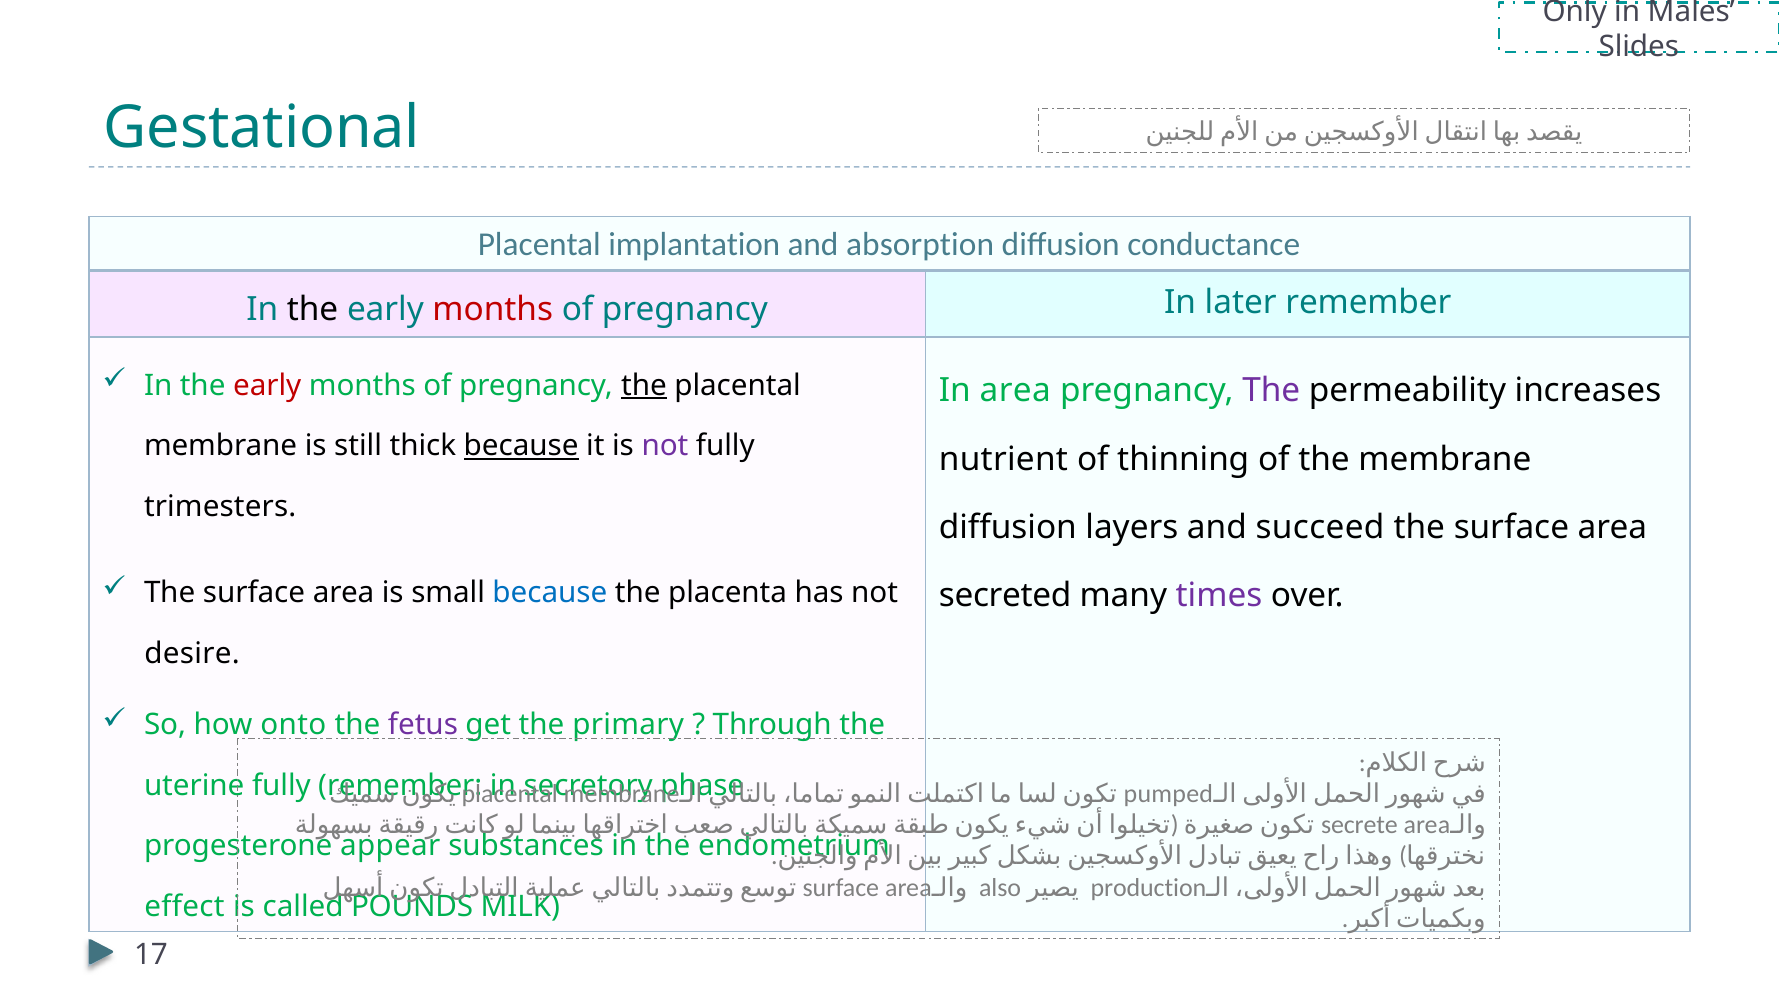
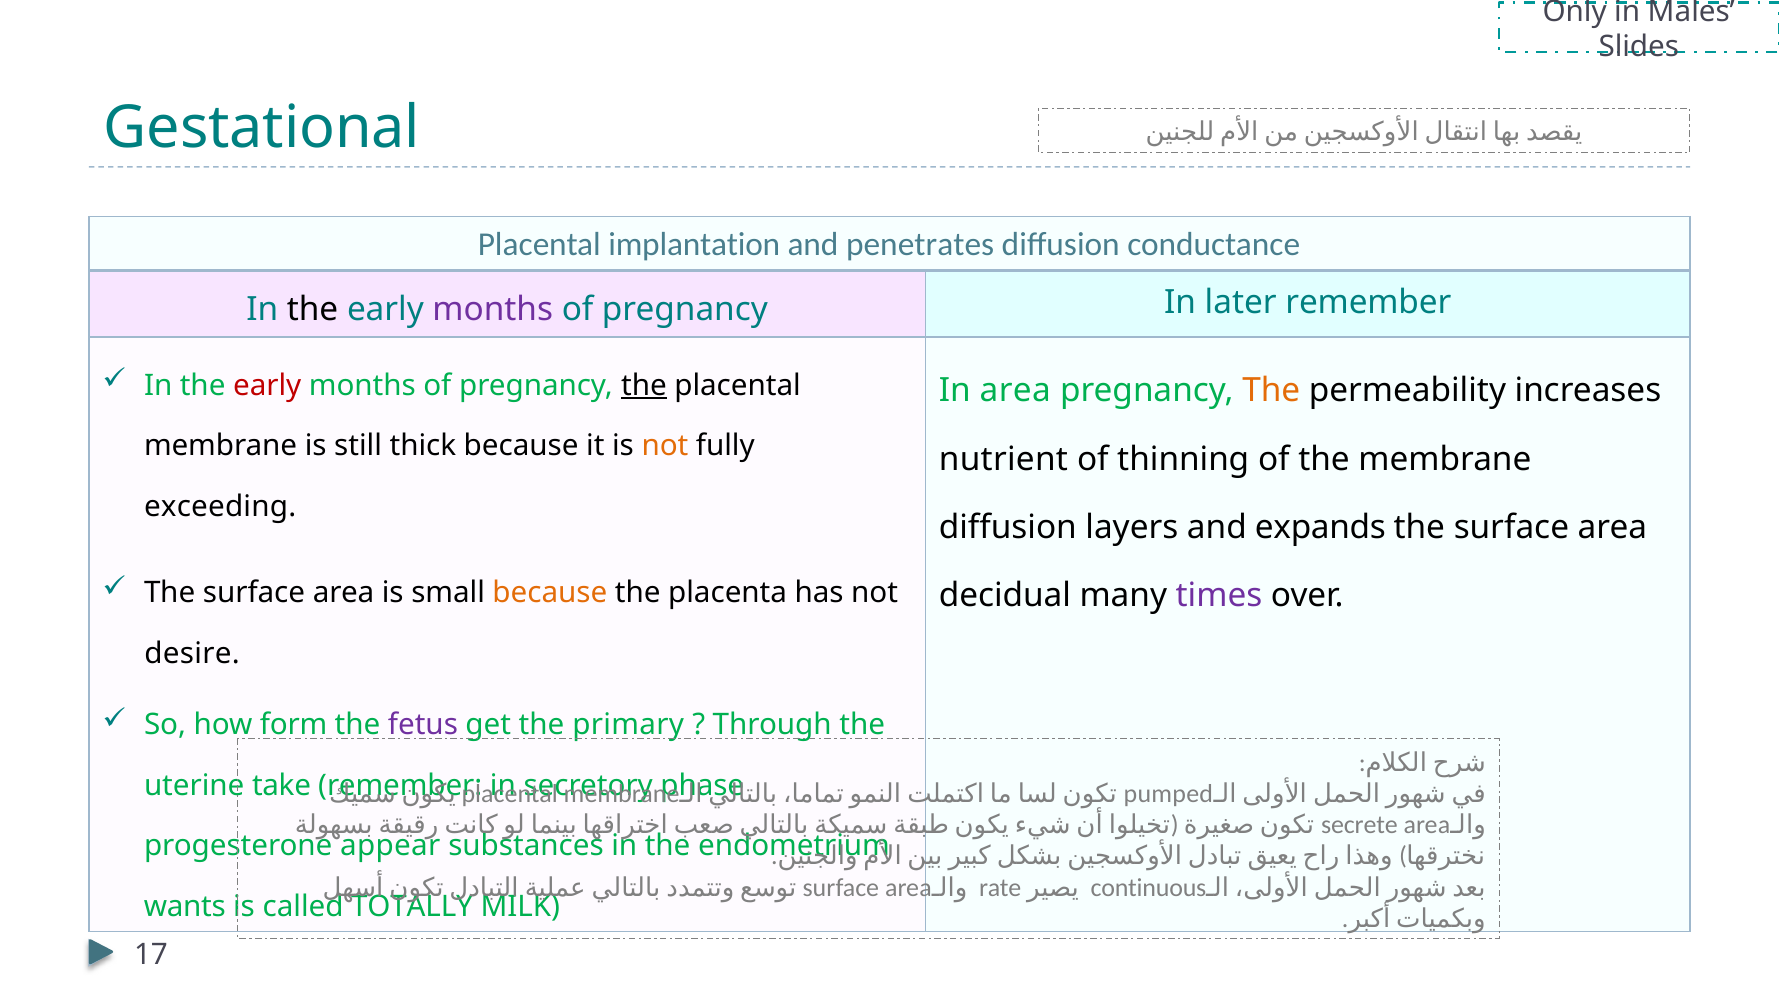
absorption: absorption -> penetrates
months at (493, 309) colour: red -> purple
The at (1271, 391) colour: purple -> orange
because at (521, 446) underline: present -> none
not at (665, 446) colour: purple -> orange
trimesters: trimesters -> exceeding
succeed: succeed -> expands
because at (550, 593) colour: blue -> orange
secreted: secreted -> decidual
onto: onto -> form
uterine fully: fully -> take
also: also -> rate
production: production -> continuous
effect: effect -> wants
POUNDS: POUNDS -> TOTALLY
